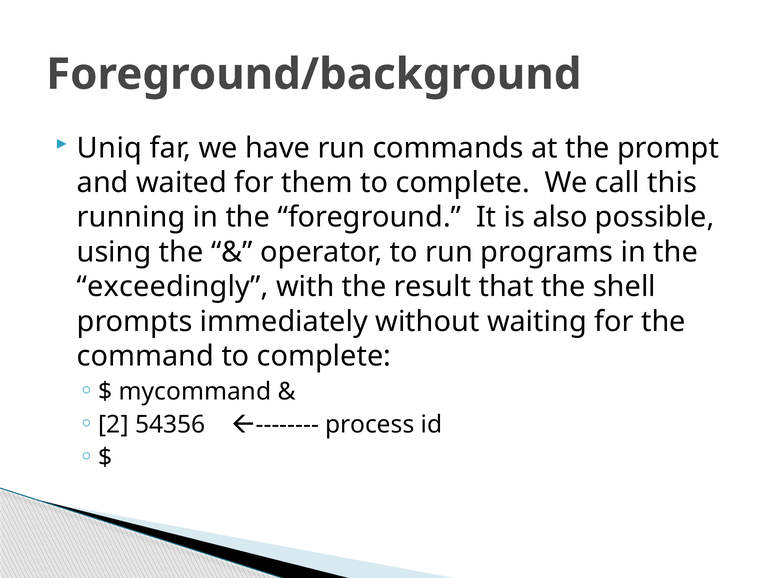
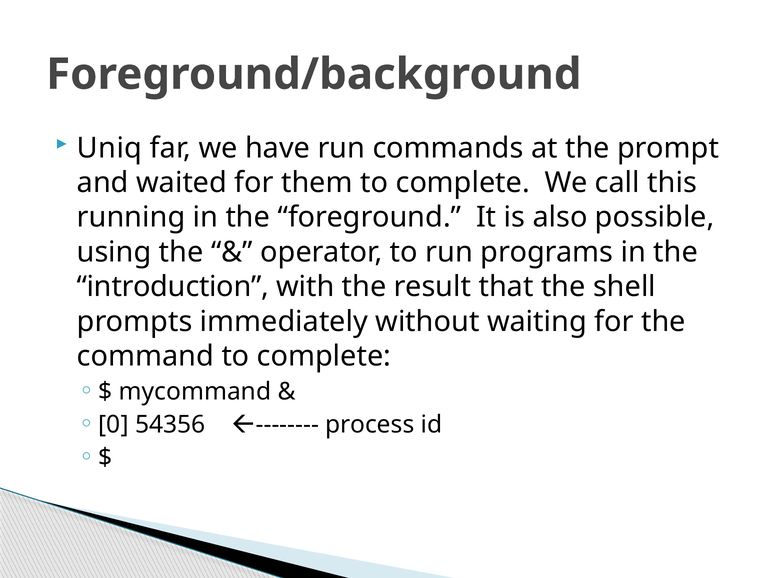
exceedingly: exceedingly -> introduction
2: 2 -> 0
